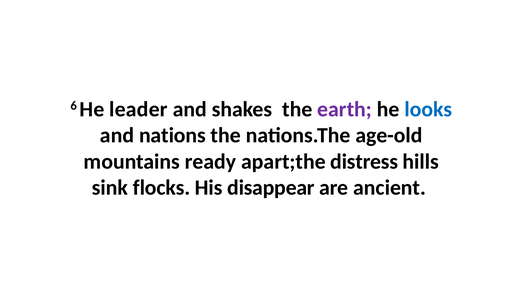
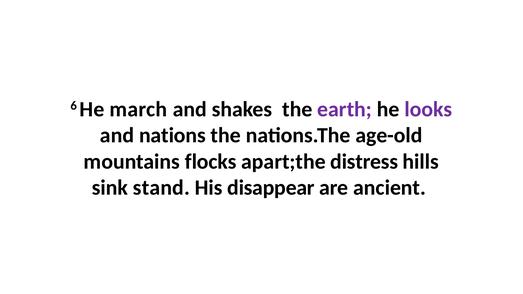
leader: leader -> march
looks colour: blue -> purple
ready: ready -> flocks
flocks: flocks -> stand
